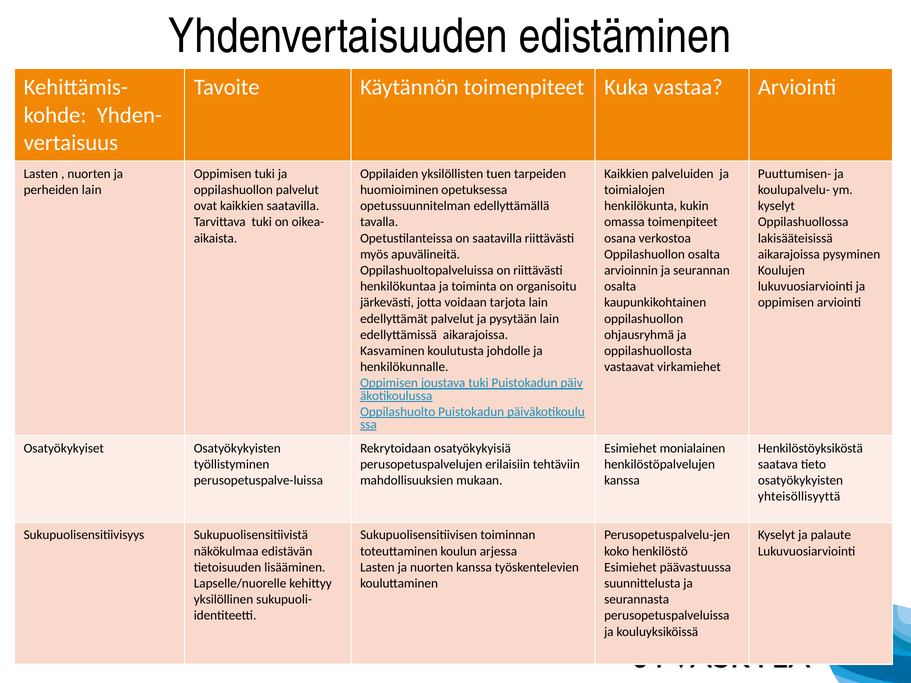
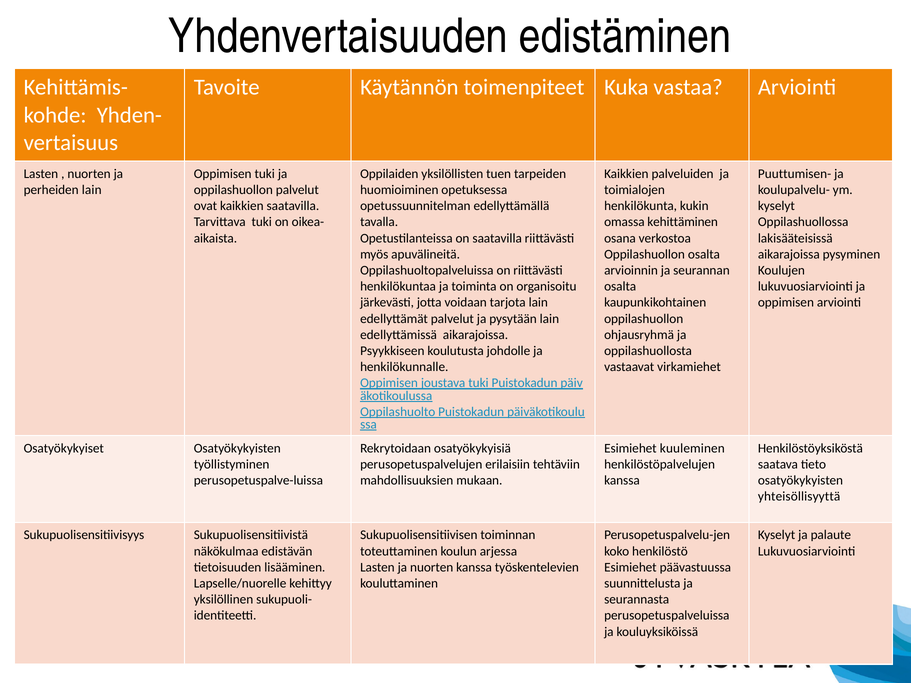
omassa toimenpiteet: toimenpiteet -> kehittäminen
Kasvaminen: Kasvaminen -> Psyykkiseen
monialainen: monialainen -> kuuleminen
